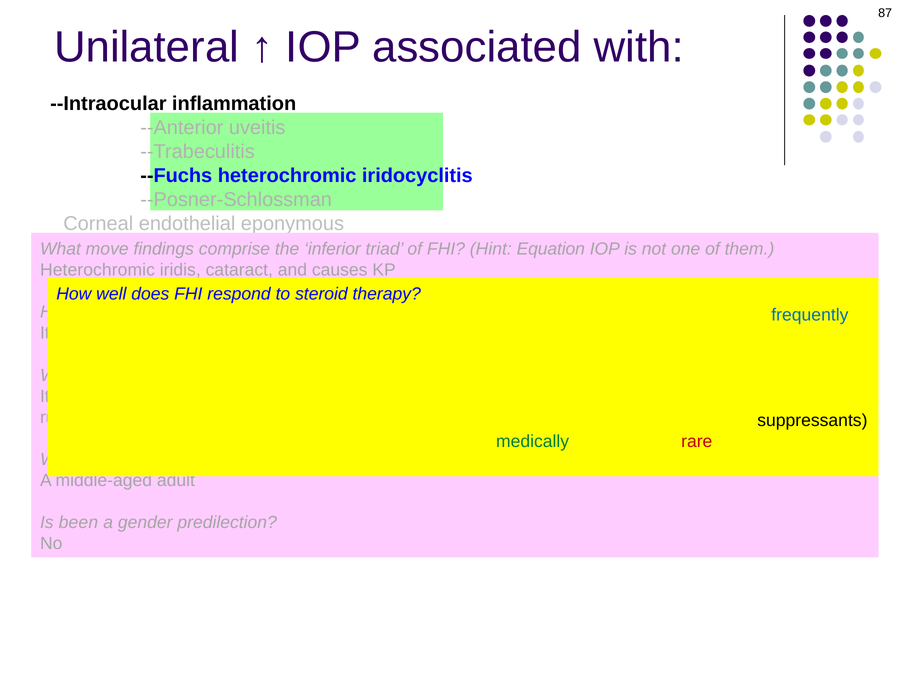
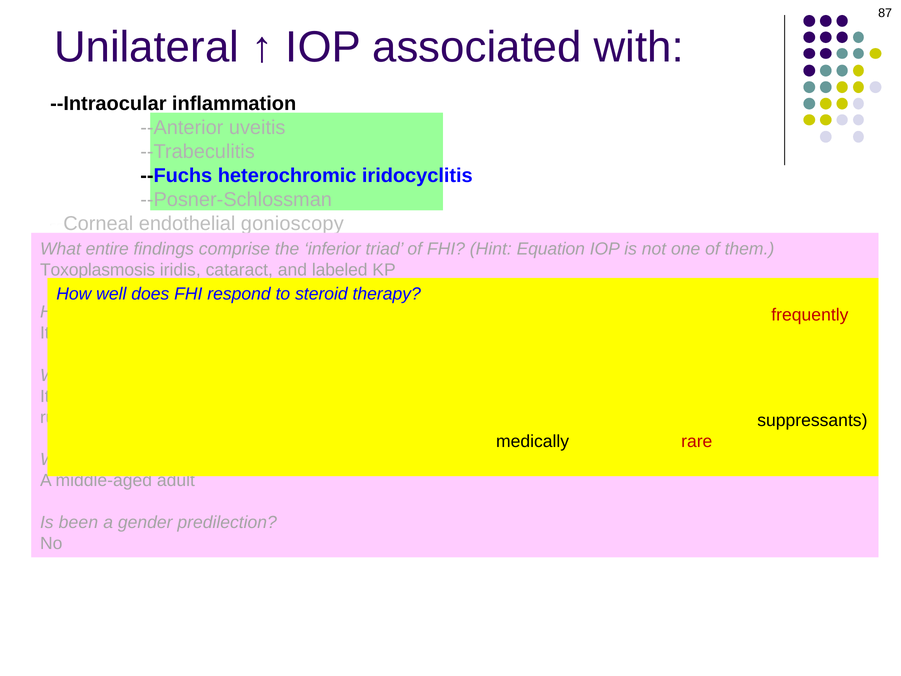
eponymous: eponymous -> gonioscopy
move: move -> entire
Heterochromic at (97, 270): Heterochromic -> Toxoplasmosis
causes: causes -> labeled
frequently colour: blue -> red
medically colour: green -> black
